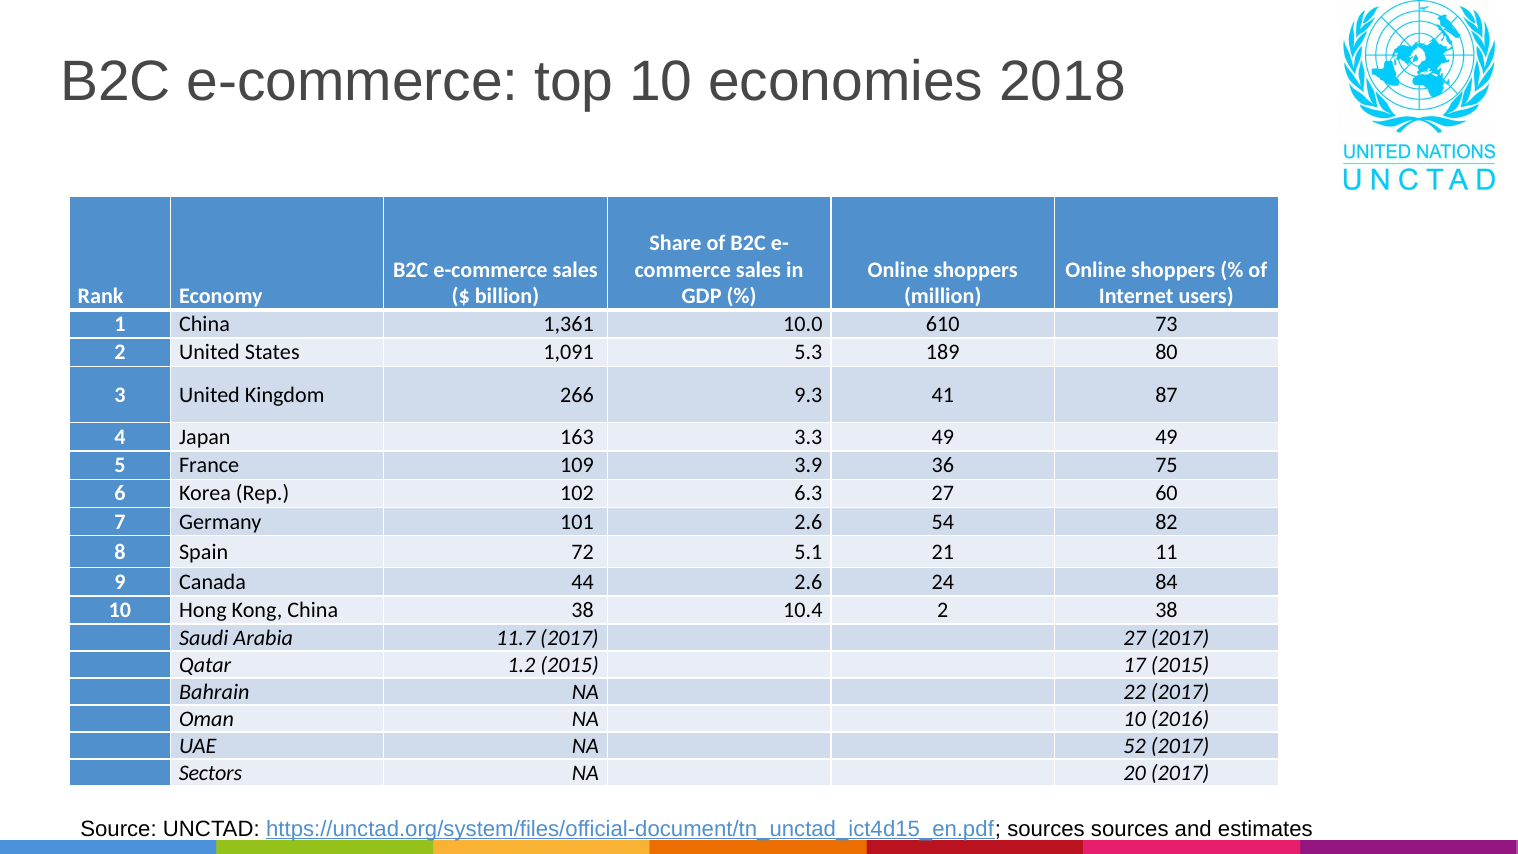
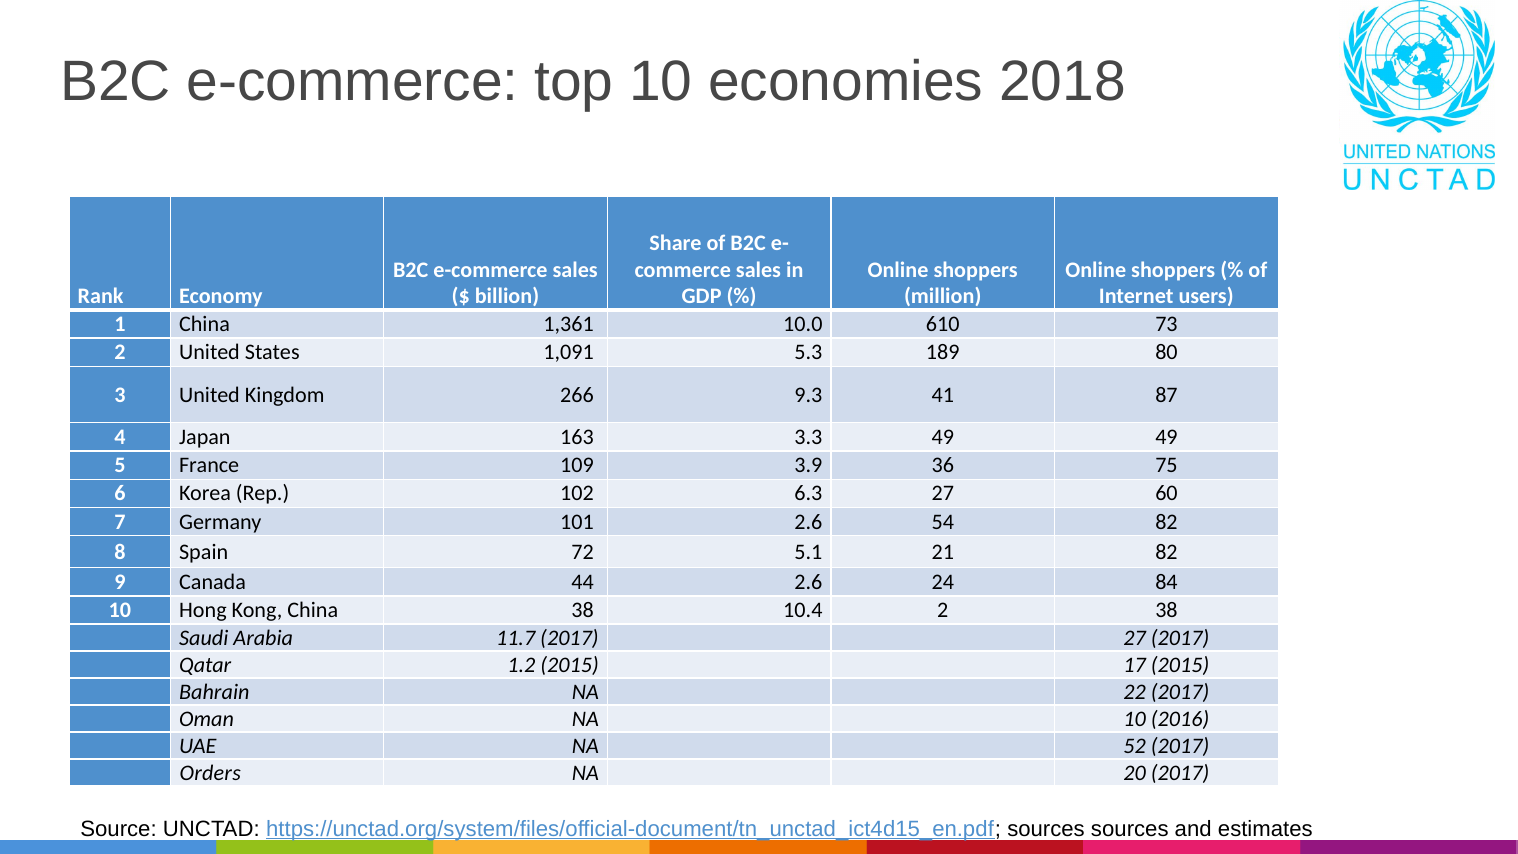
21 11: 11 -> 82
Sectors: Sectors -> Orders
